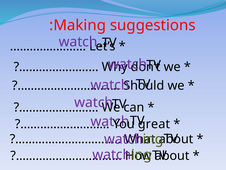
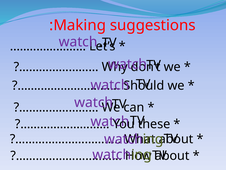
great: great -> these
